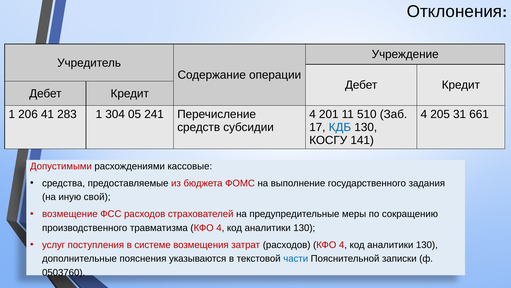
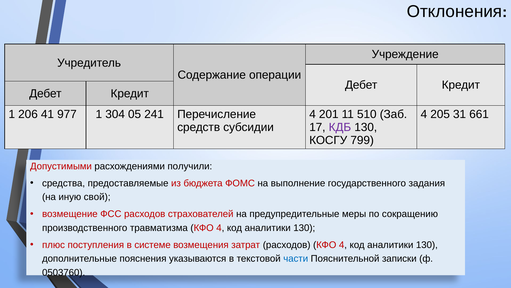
283: 283 -> 977
КДБ colour: blue -> purple
141: 141 -> 799
кассовые: кассовые -> получили
услуг: услуг -> плюс
